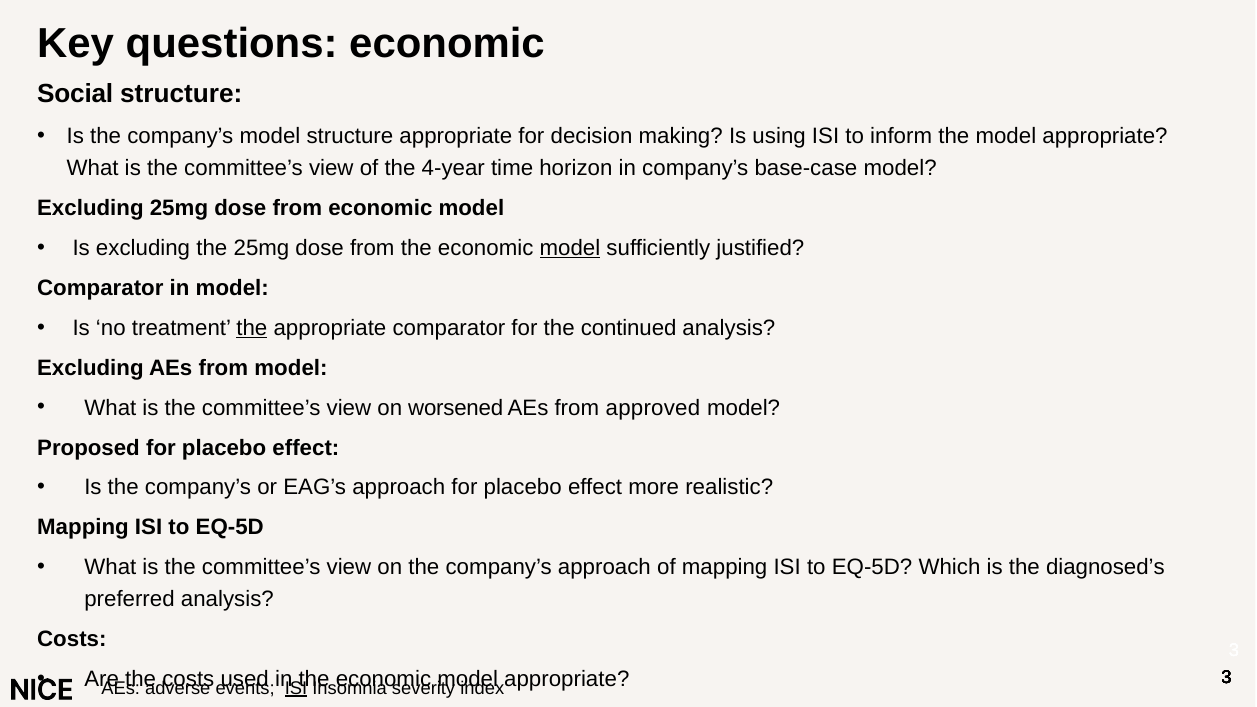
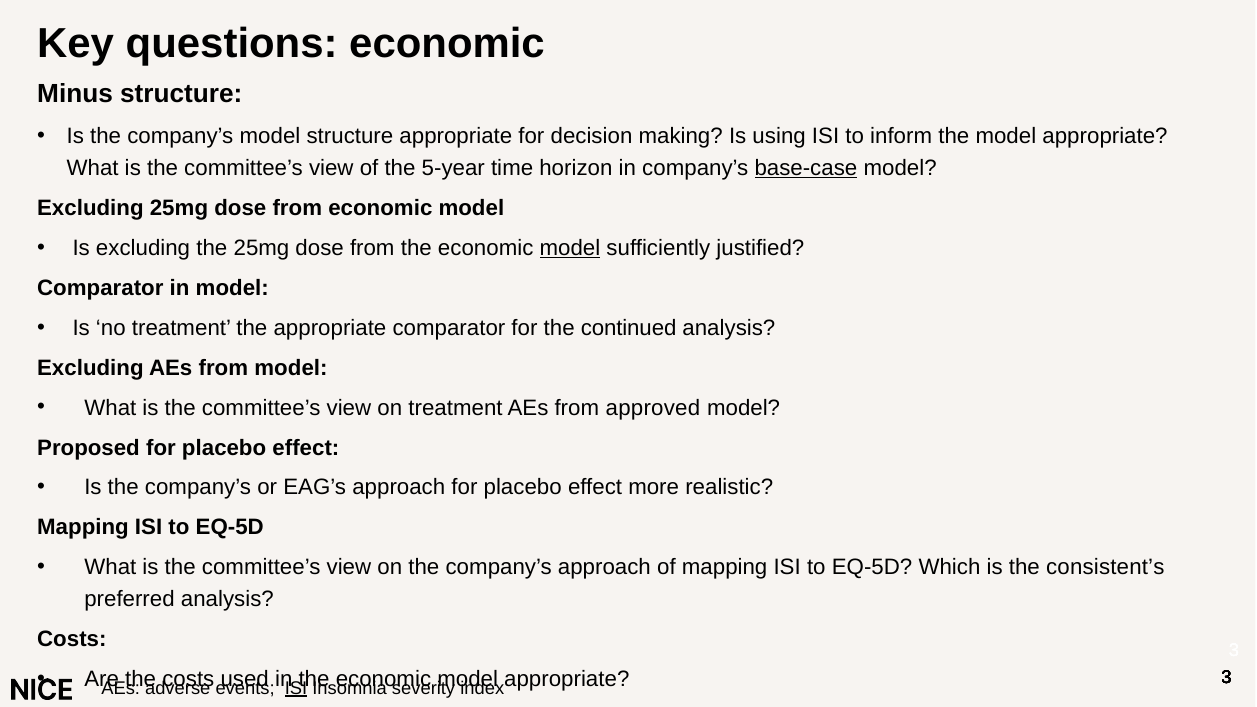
Social: Social -> Minus
4-year: 4-year -> 5-year
base-case underline: none -> present
the at (252, 328) underline: present -> none
on worsened: worsened -> treatment
diagnosed’s: diagnosed’s -> consistent’s
